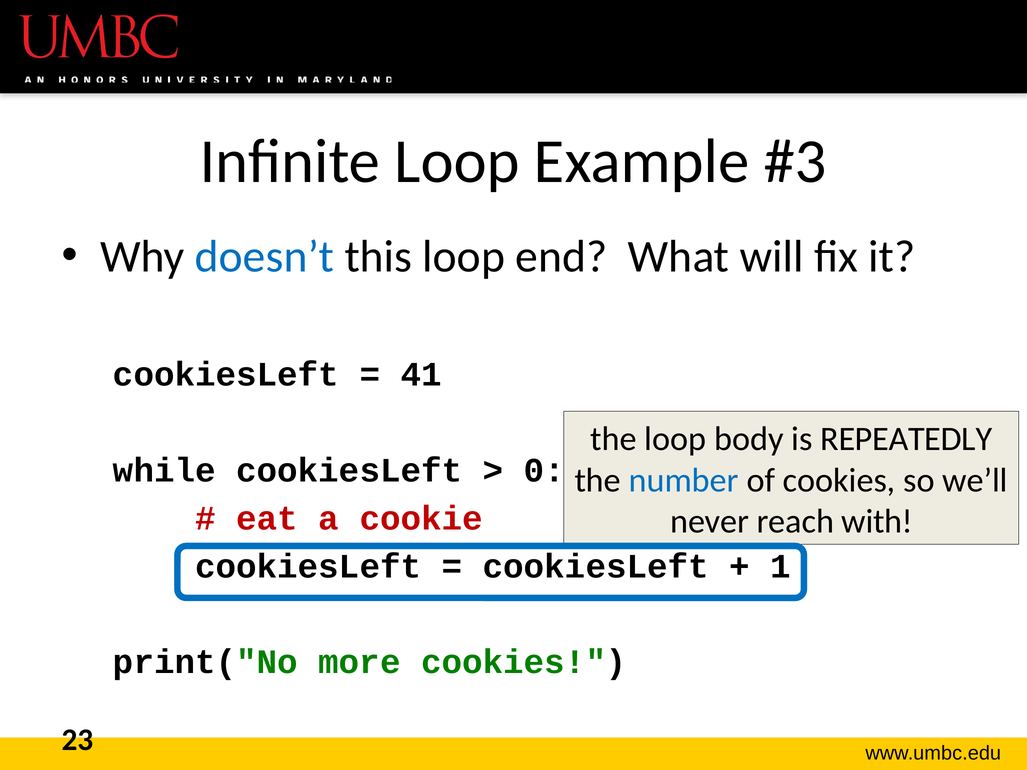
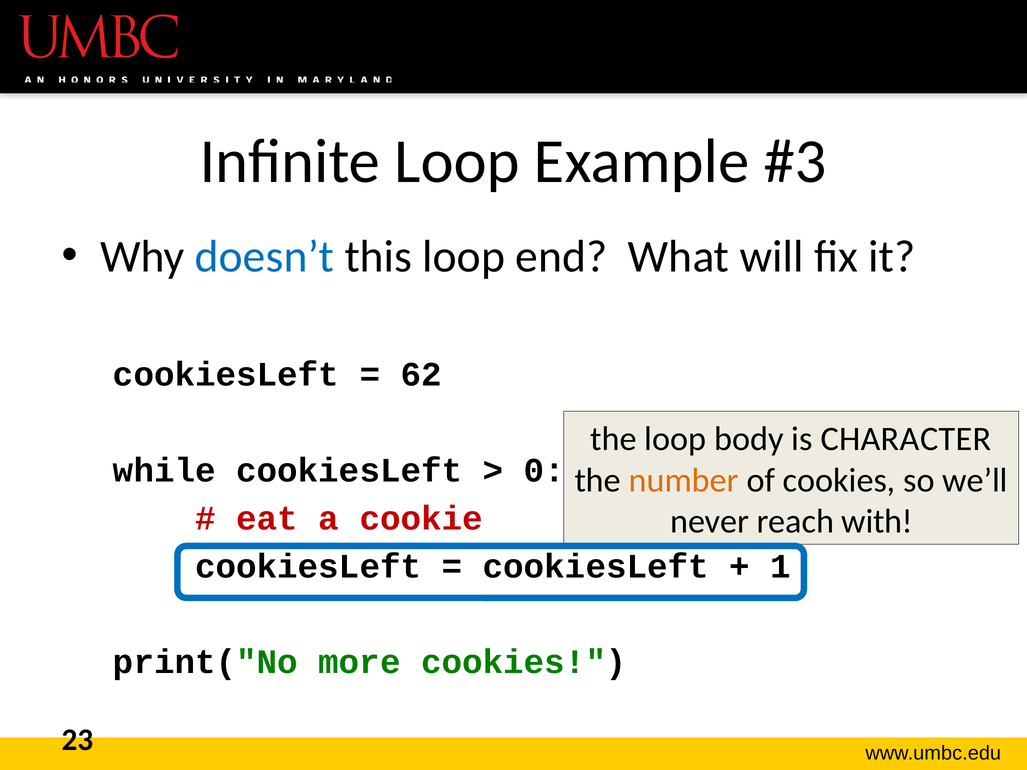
41: 41 -> 62
REPEATEDLY: REPEATEDLY -> CHARACTER
number colour: blue -> orange
